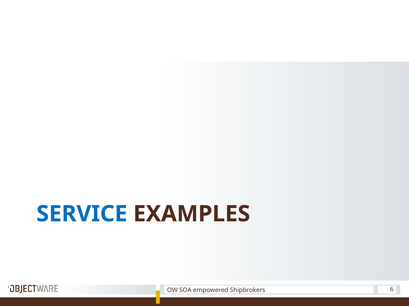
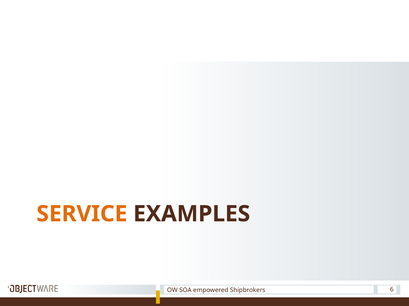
SERVICE colour: blue -> orange
